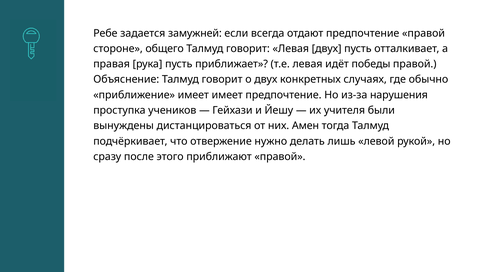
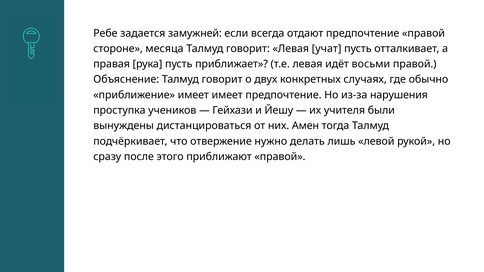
общего: общего -> месяца
Левая двух: двух -> учат
победы: победы -> восьми
